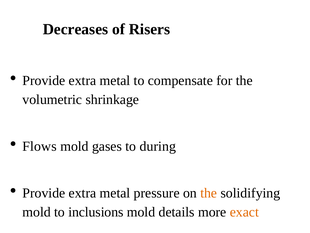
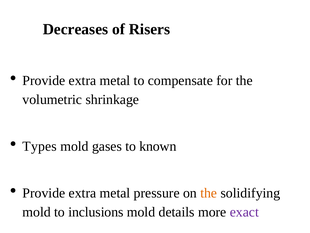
Flows: Flows -> Types
during: during -> known
exact colour: orange -> purple
